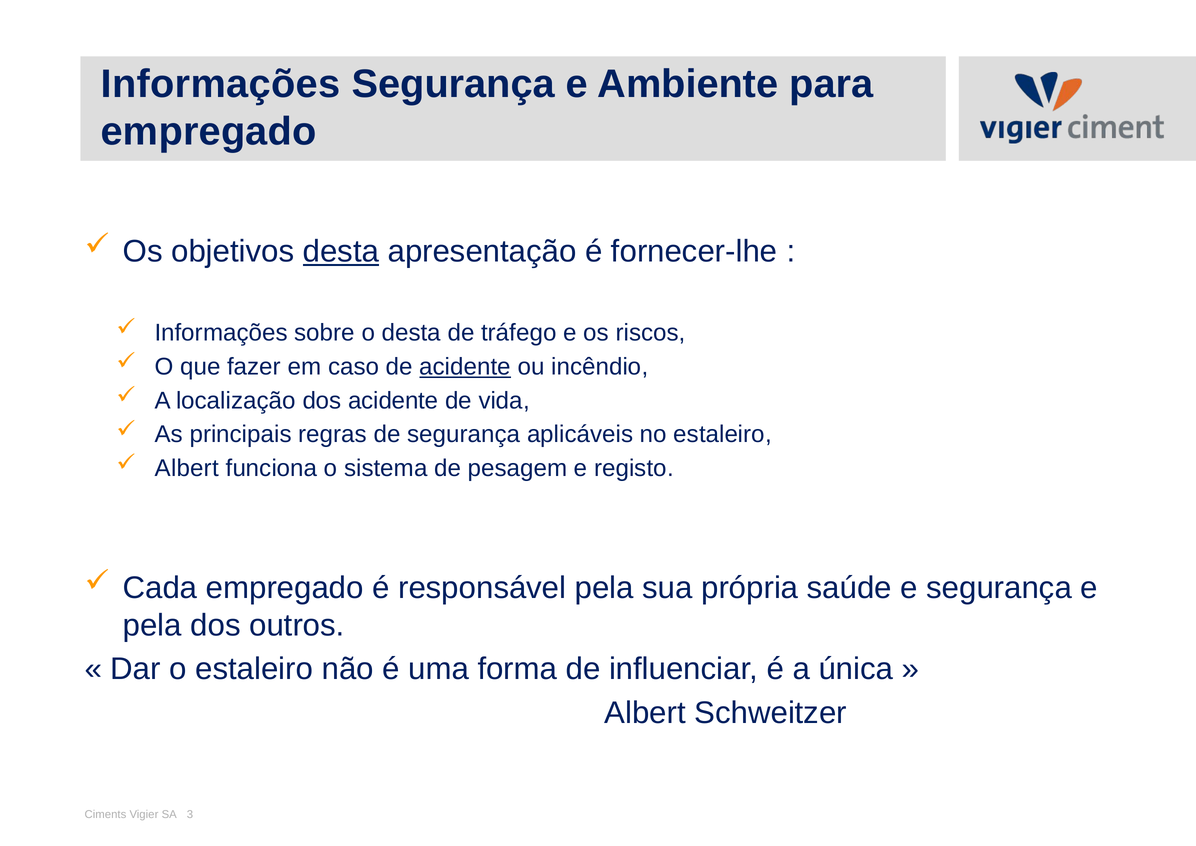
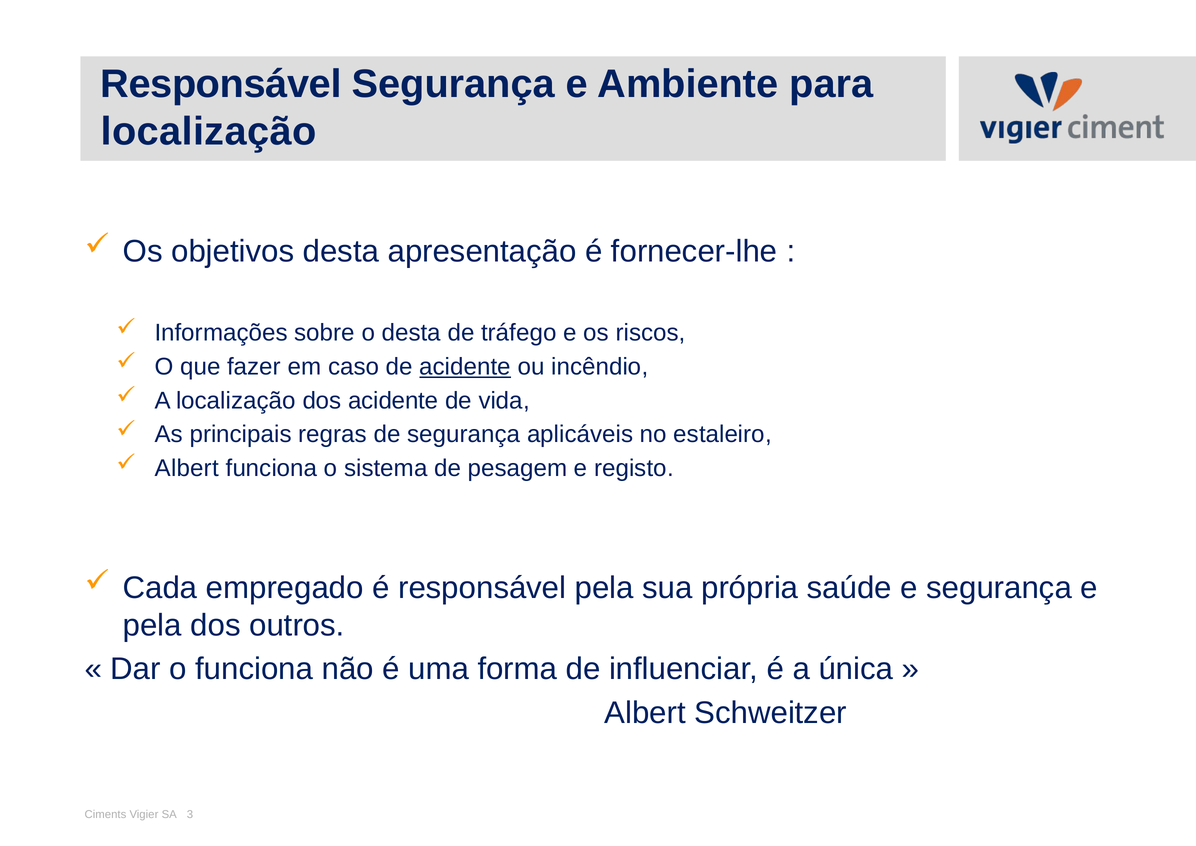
Informações at (221, 84): Informações -> Responsável
empregado at (209, 132): empregado -> localização
desta at (341, 251) underline: present -> none
o estaleiro: estaleiro -> funciona
